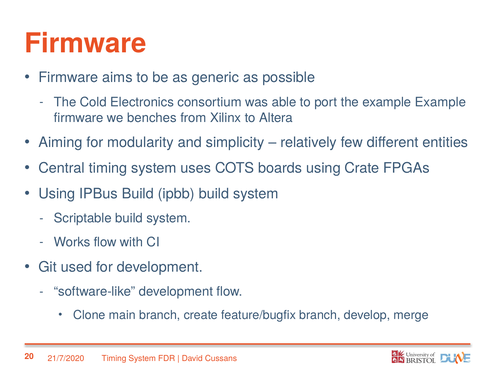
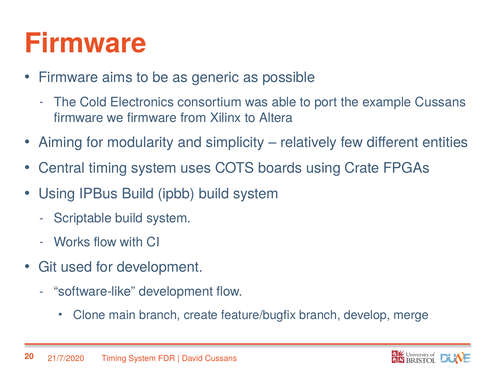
example Example: Example -> Cussans
we benches: benches -> firmware
